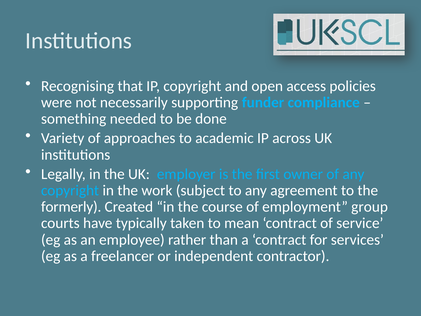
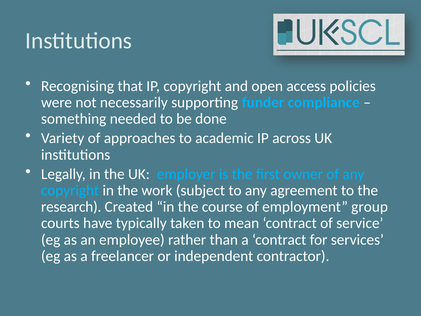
formerly: formerly -> research
